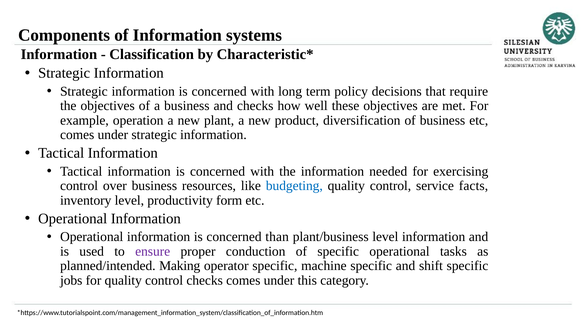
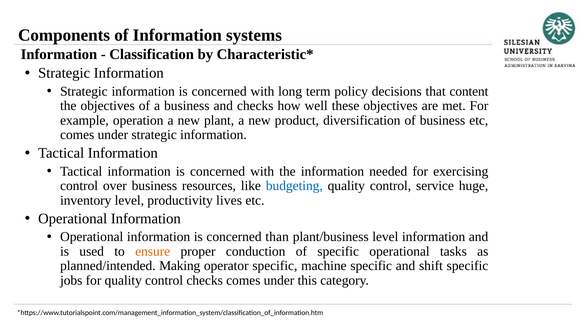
require: require -> content
facts: facts -> huge
form: form -> lives
ensure colour: purple -> orange
